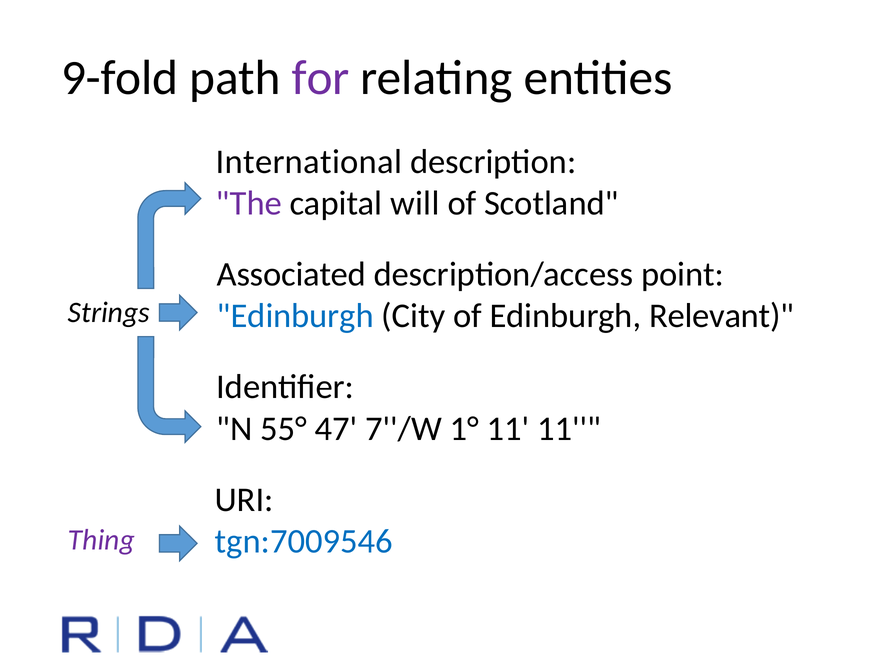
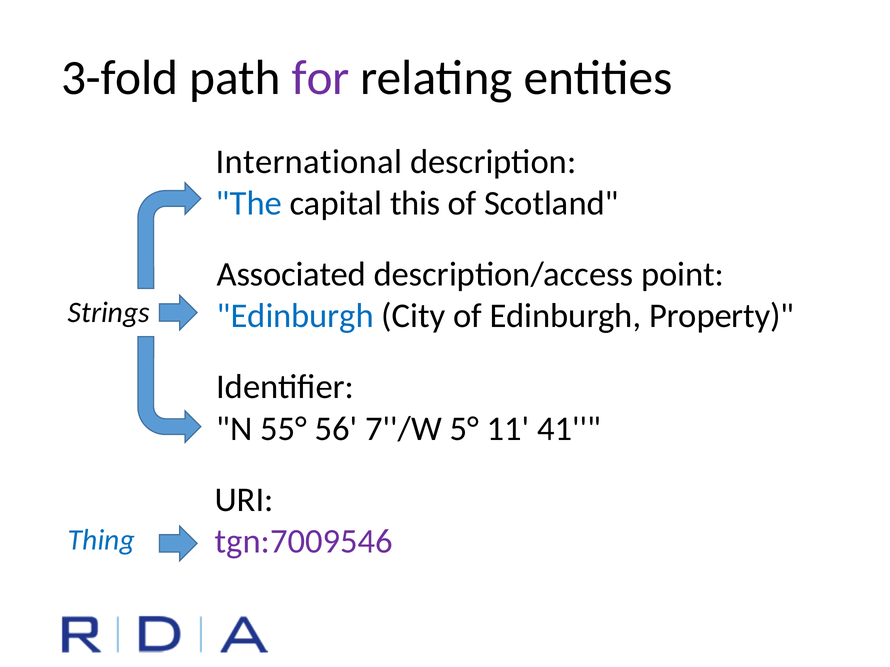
9-fold: 9-fold -> 3-fold
The colour: purple -> blue
will: will -> this
Relevant: Relevant -> Property
47: 47 -> 56
1°: 1° -> 5°
11 11: 11 -> 41
tgn:7009546 colour: blue -> purple
Thing colour: purple -> blue
